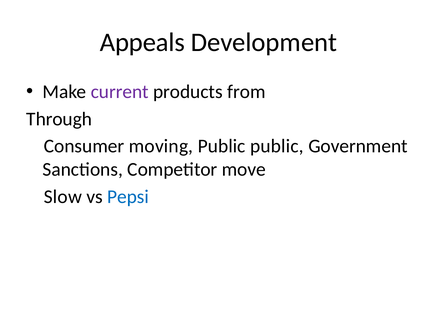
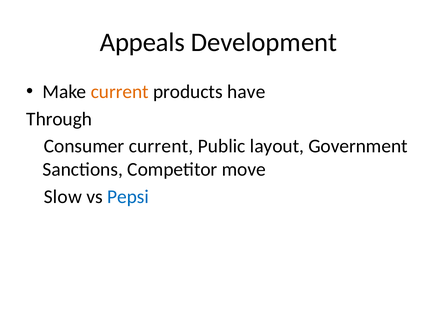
current at (120, 92) colour: purple -> orange
from: from -> have
Consumer moving: moving -> current
Public public: public -> layout
